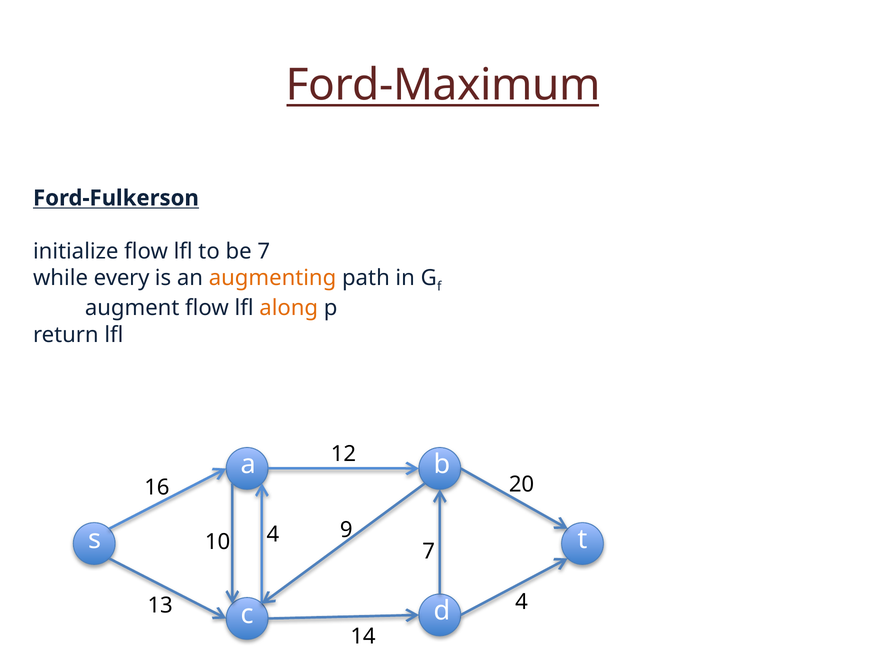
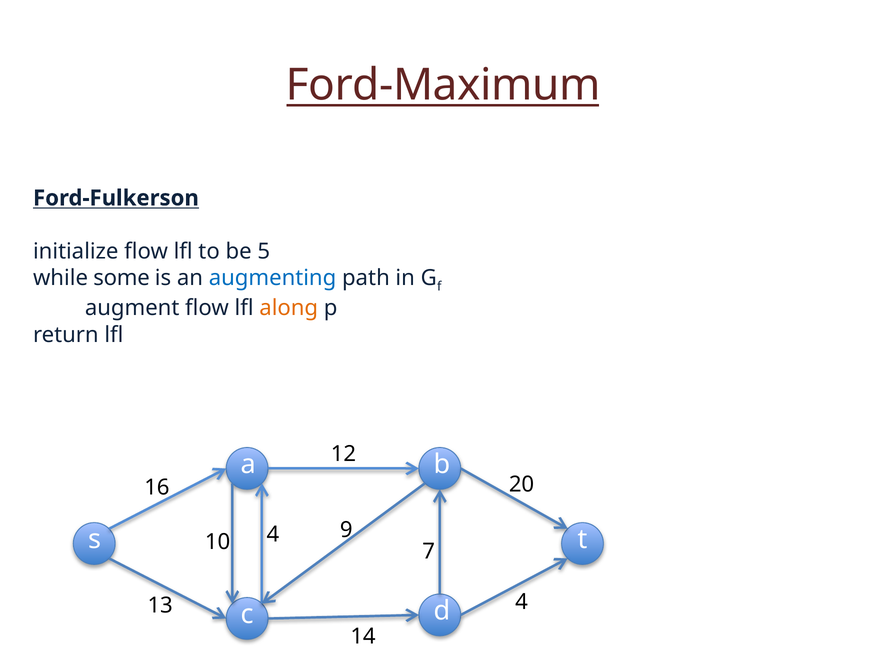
be 7: 7 -> 5
every: every -> some
augmenting colour: orange -> blue
